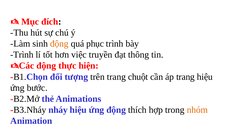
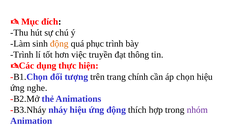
động at (46, 66): động -> dụng
chuột: chuột -> chính
áp trang: trang -> chọn
bước: bước -> nghe
nhóm colour: orange -> purple
